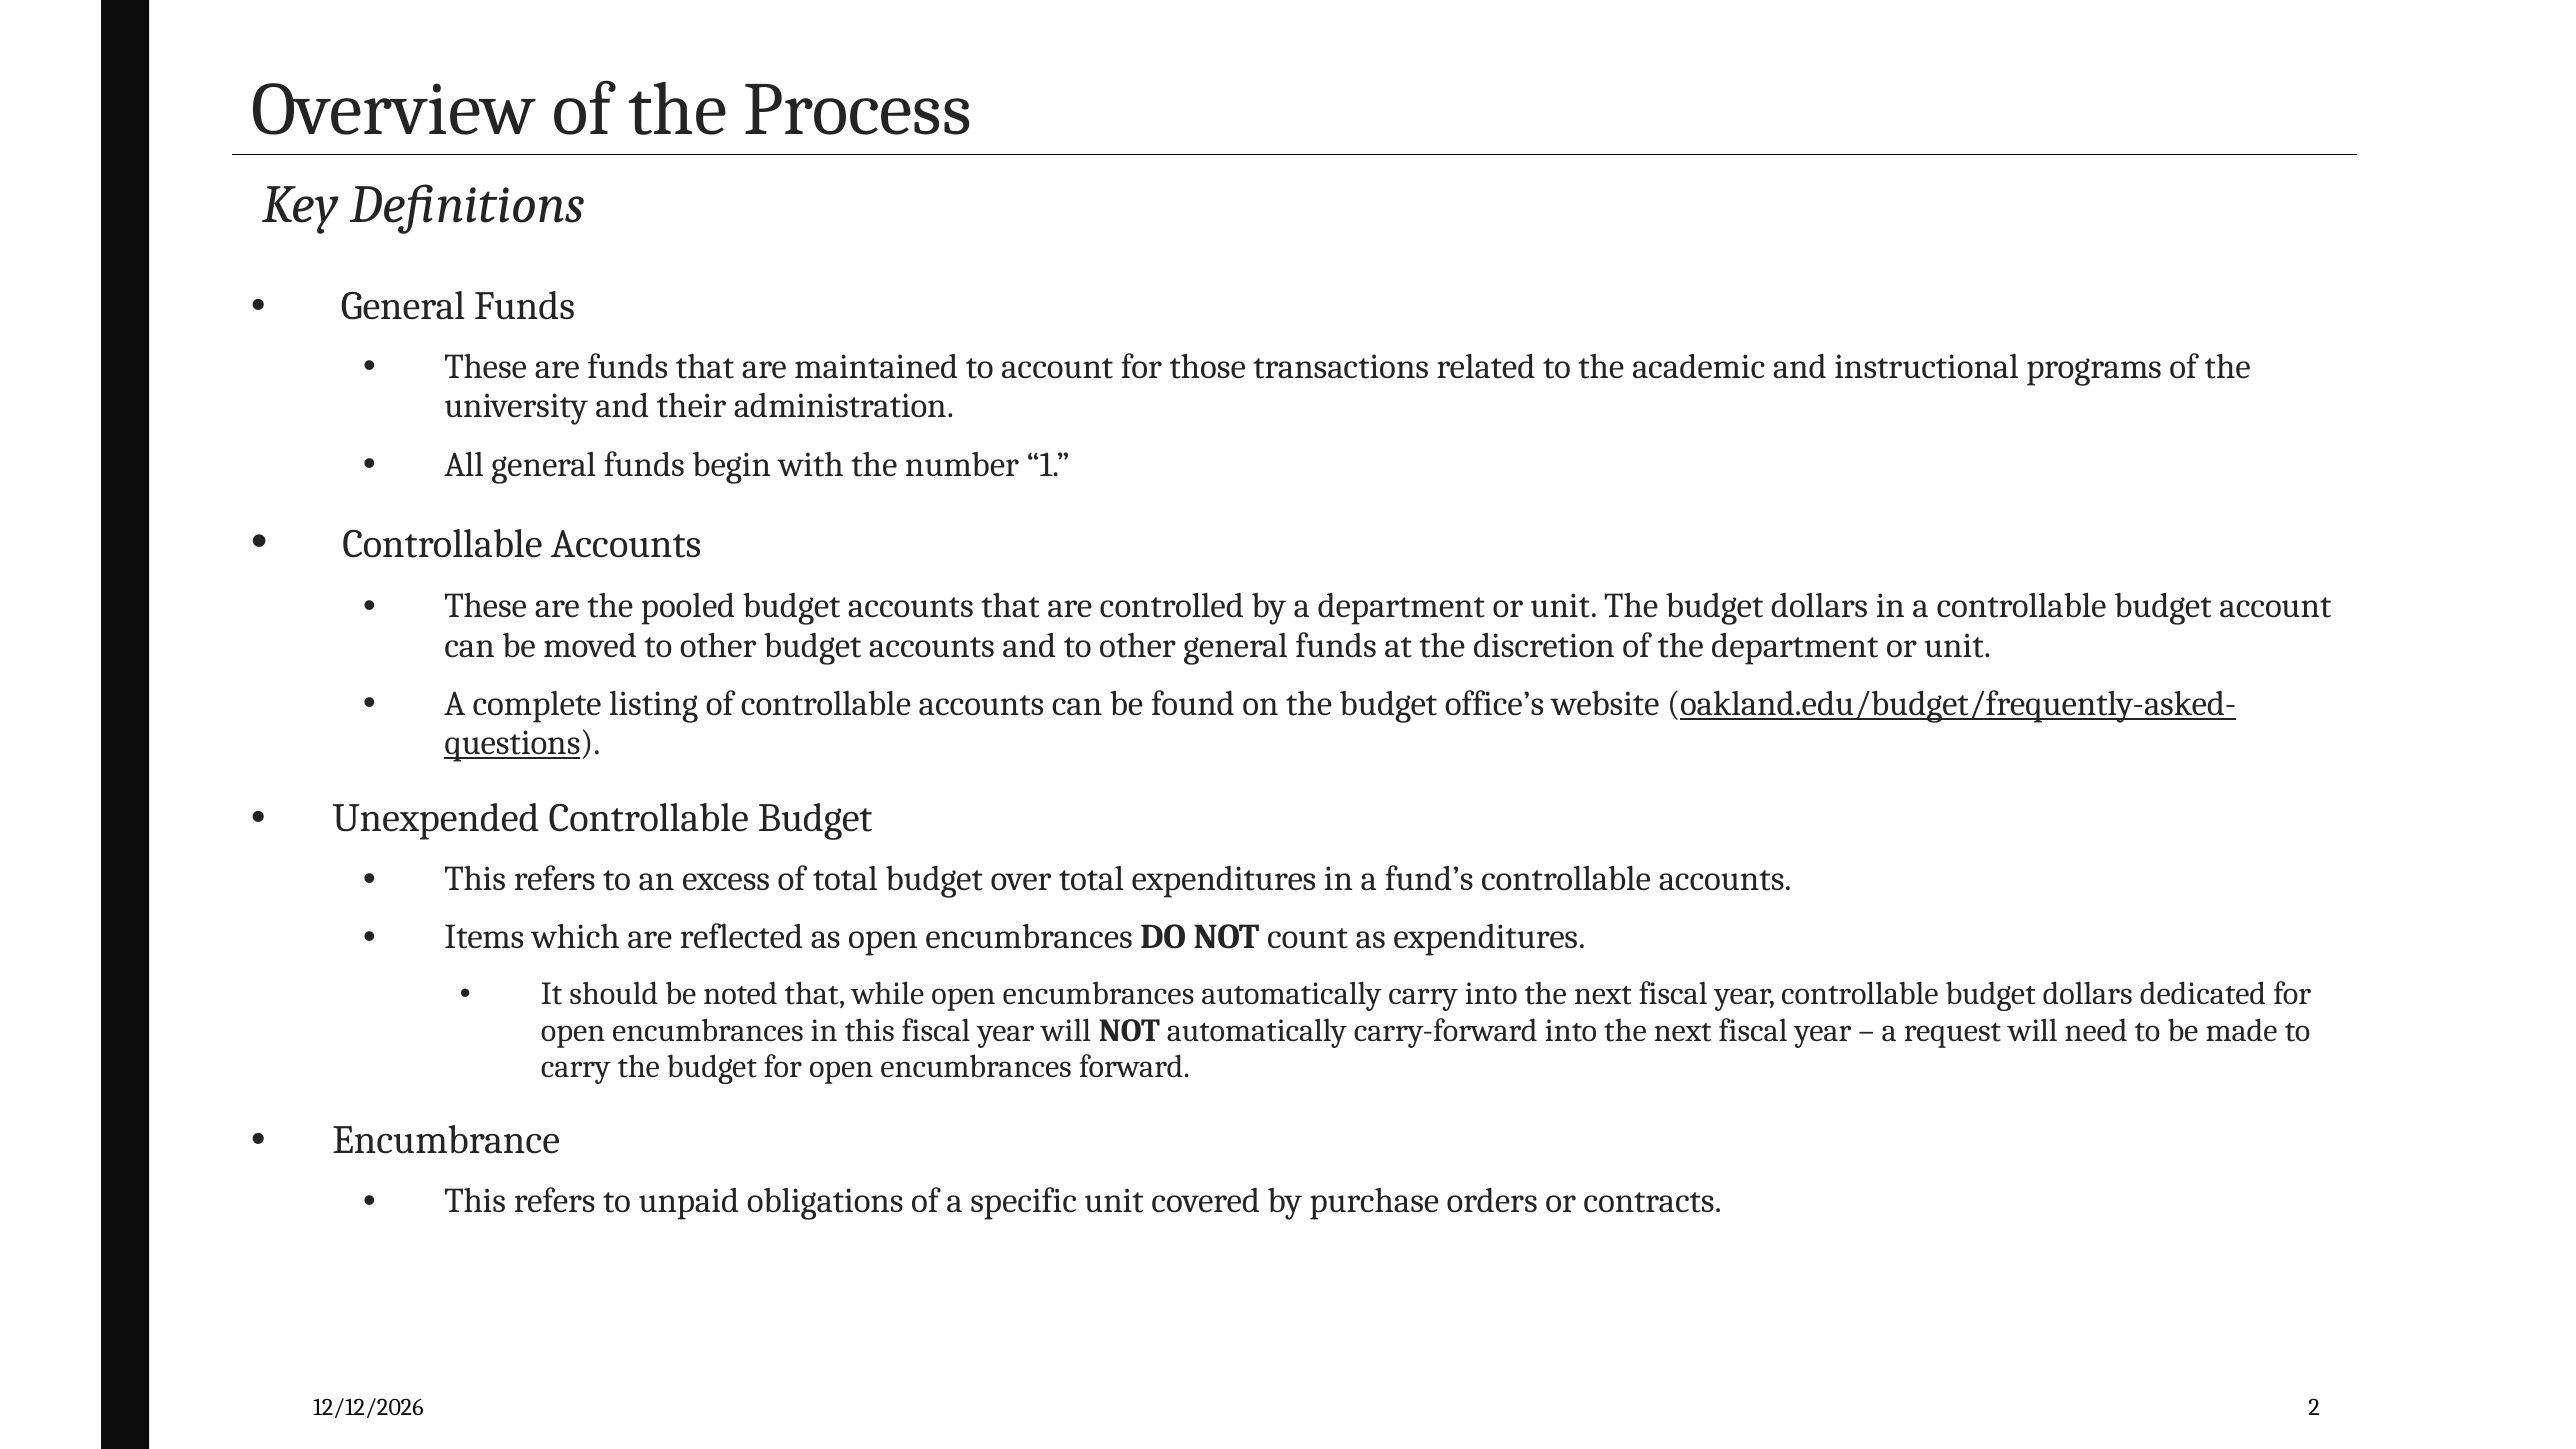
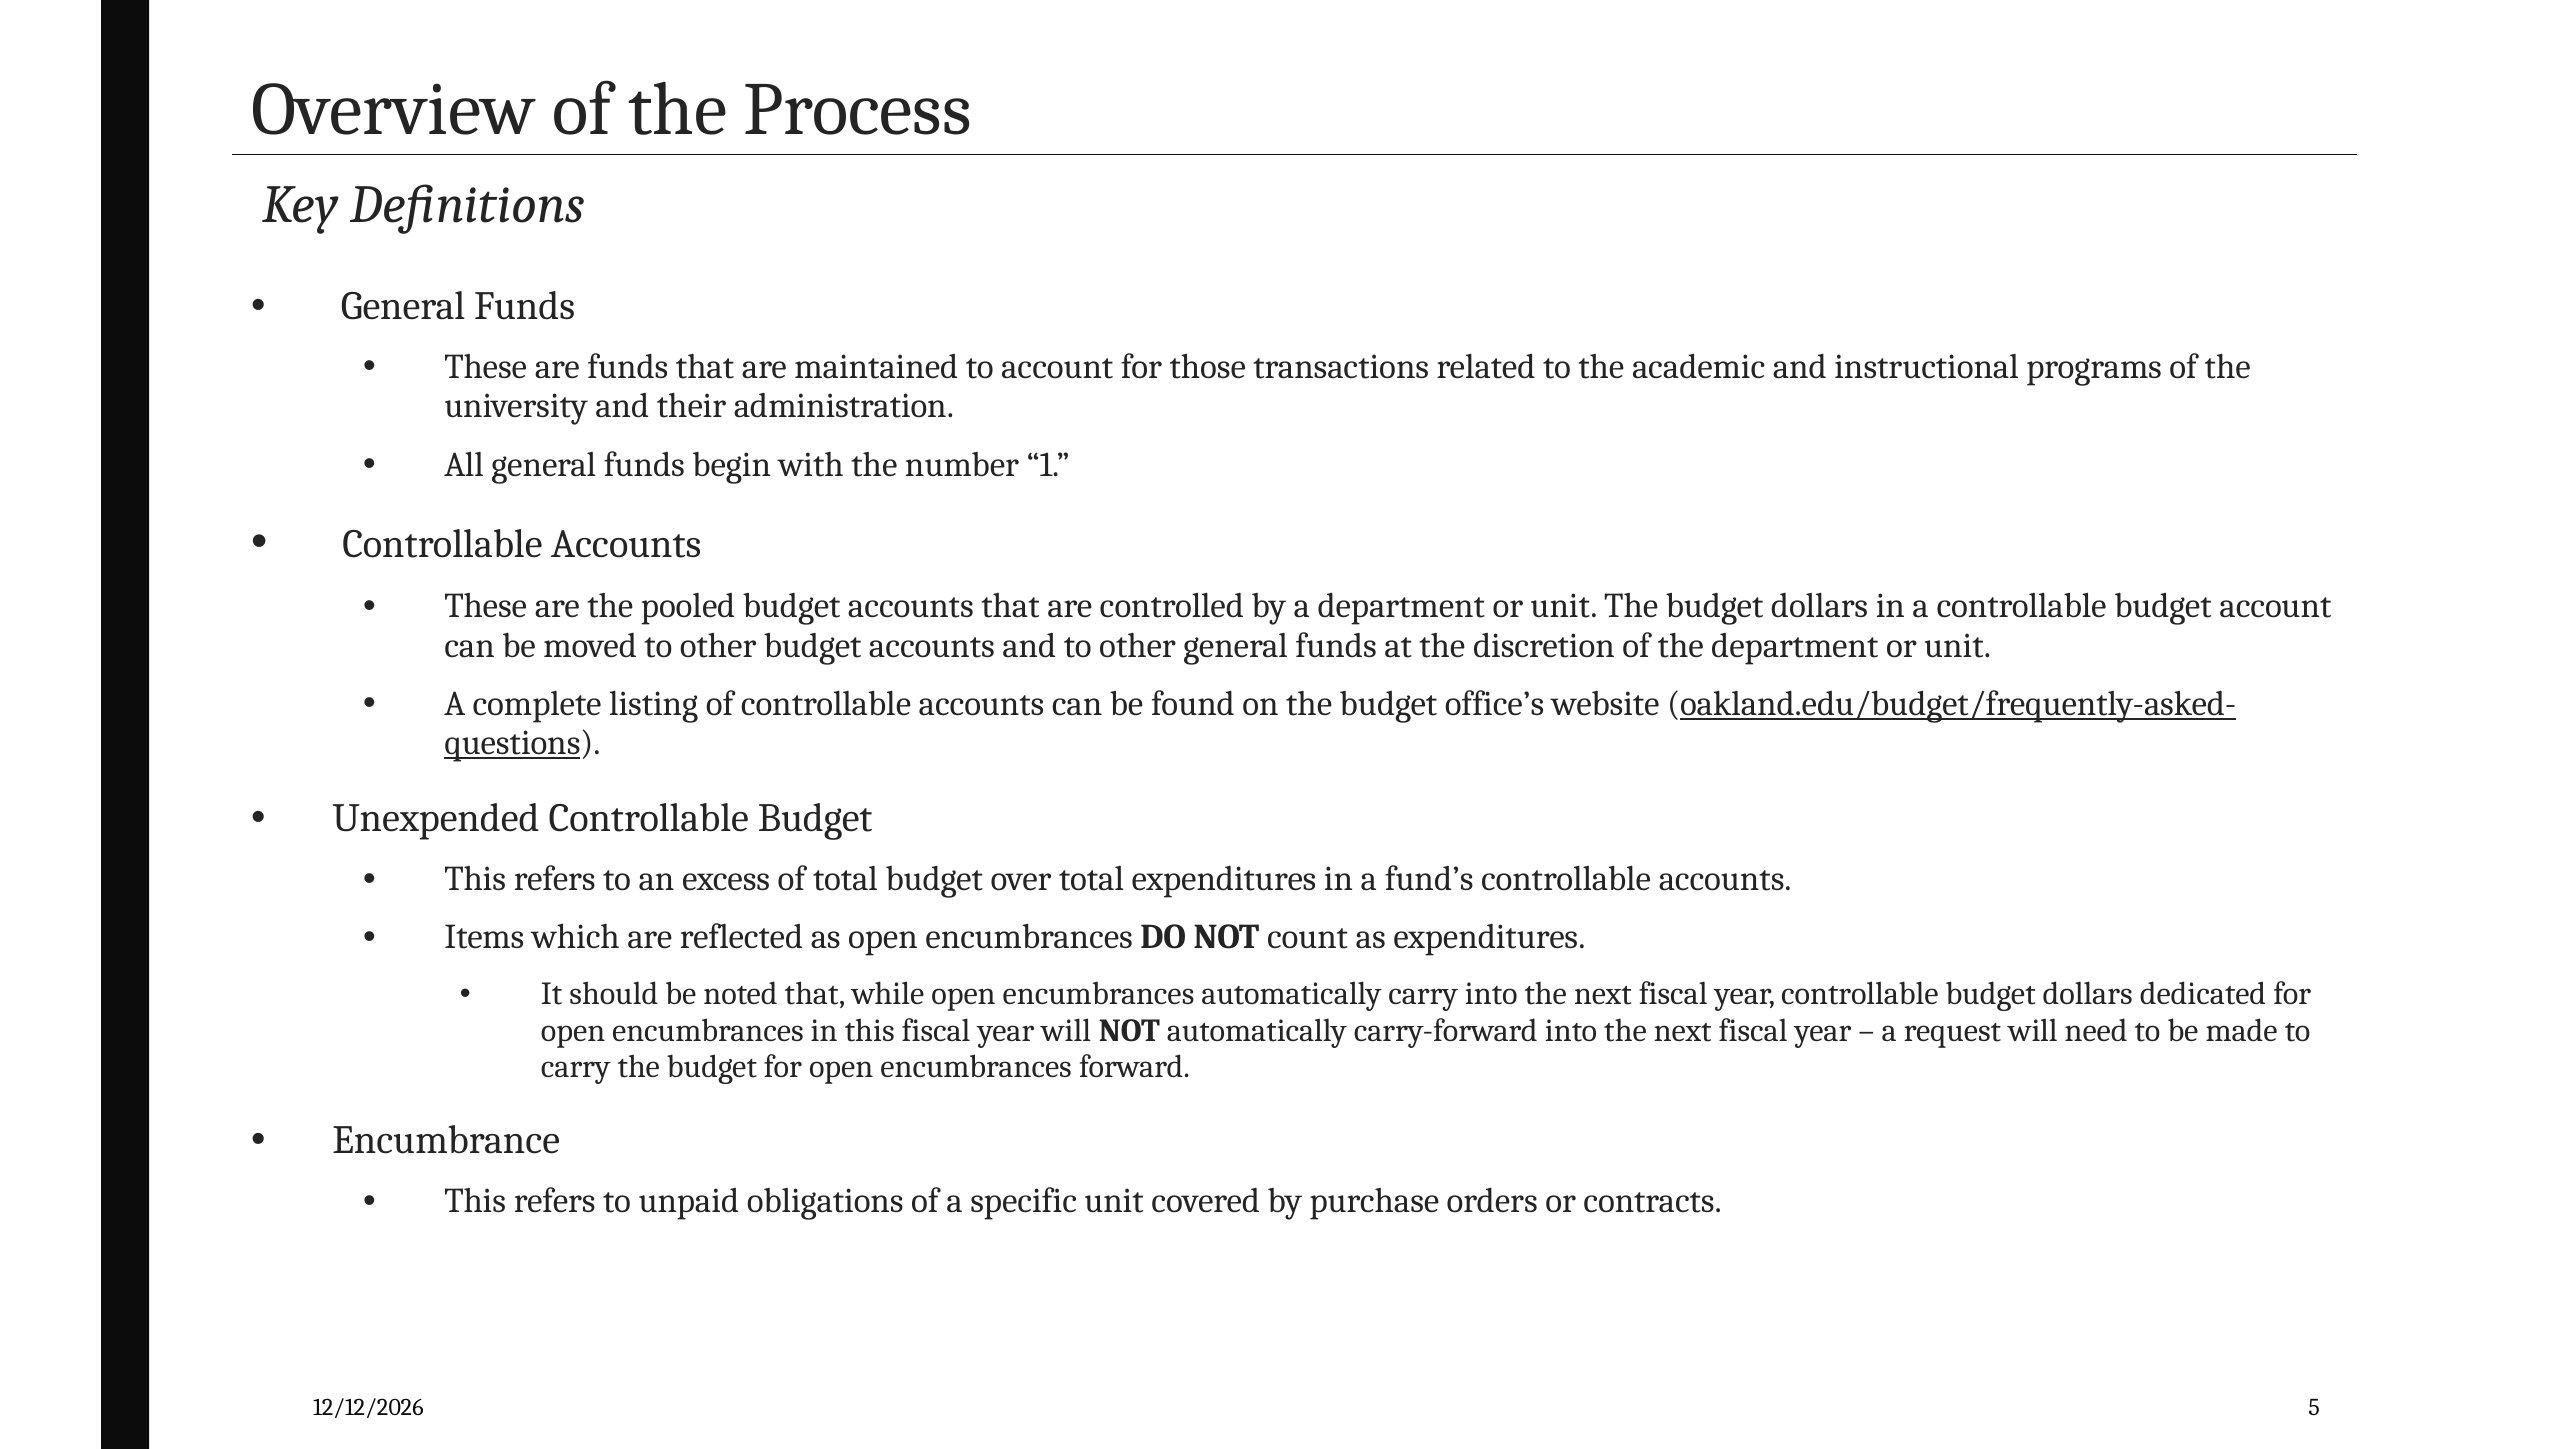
2: 2 -> 5
